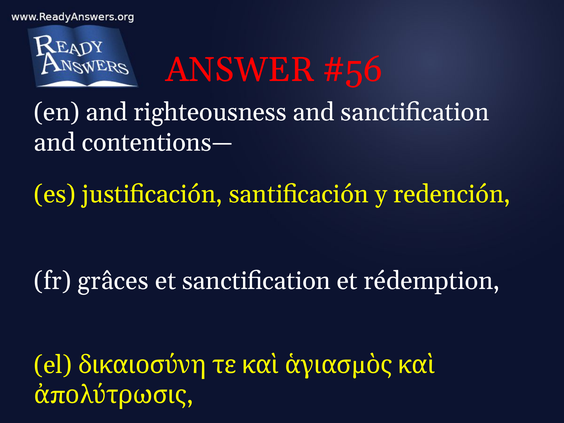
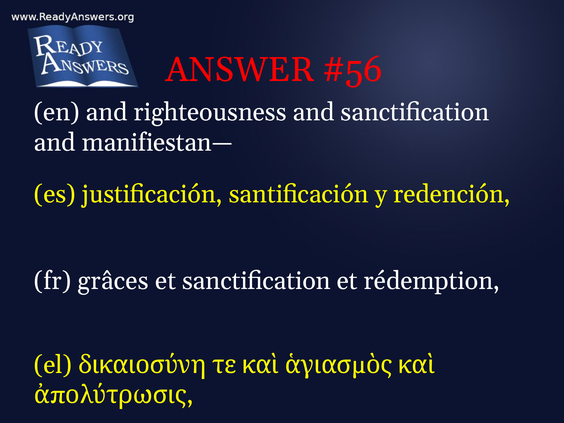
contentions—: contentions— -> manifiestan—
